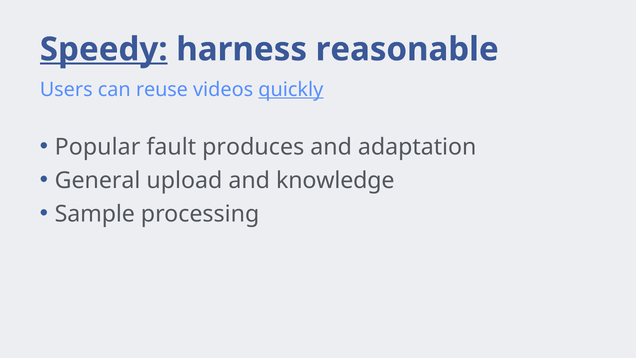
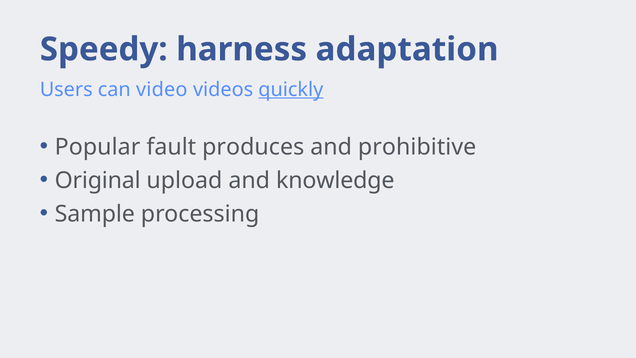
Speedy underline: present -> none
reasonable: reasonable -> adaptation
reuse: reuse -> video
adaptation: adaptation -> prohibitive
General: General -> Original
